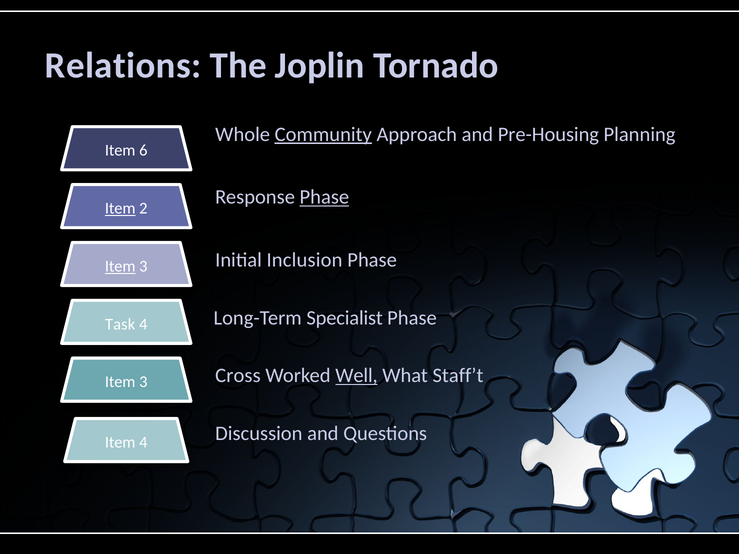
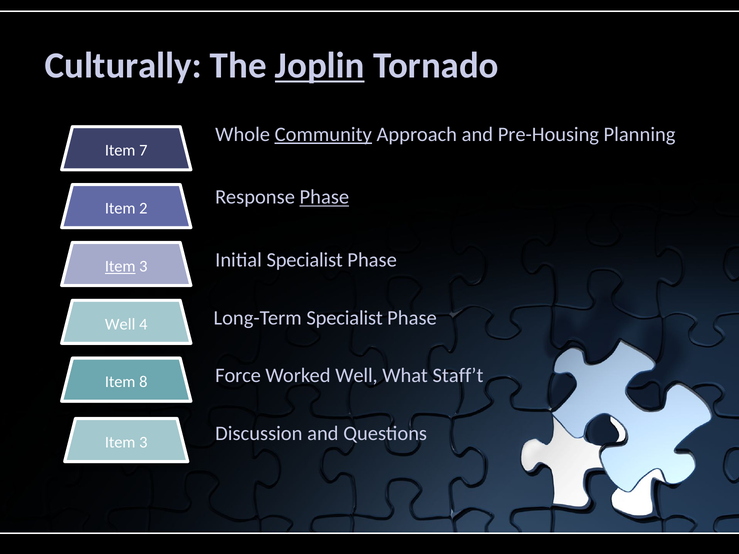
Relations: Relations -> Culturally
Joplin underline: none -> present
6: 6 -> 7
Item at (120, 209) underline: present -> none
Initial Inclusion: Inclusion -> Specialist
Task at (120, 324): Task -> Well
Cross: Cross -> Force
Well at (357, 376) underline: present -> none
3 at (143, 382): 3 -> 8
4 at (143, 443): 4 -> 3
